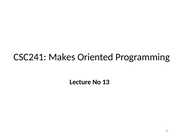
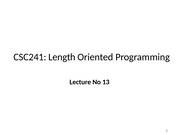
Makes: Makes -> Length
